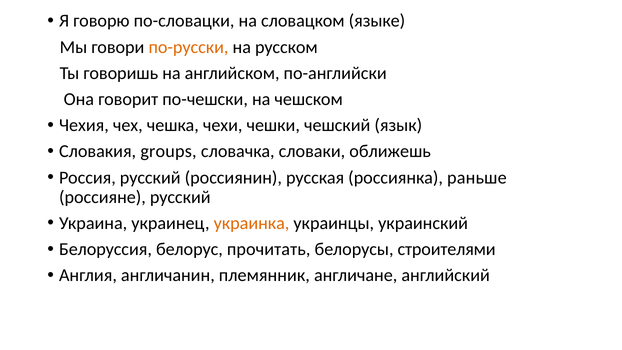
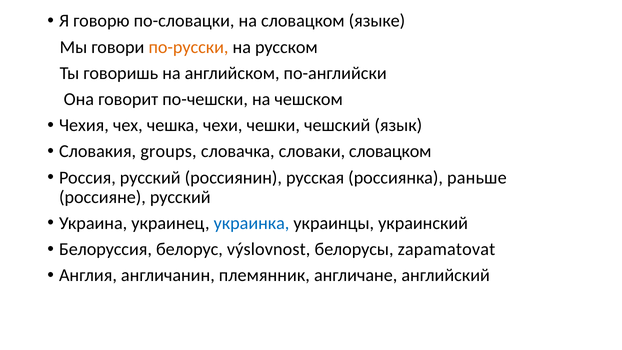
словаки оближешь: оближешь -> словацком
украинка colour: orange -> blue
прочитать: прочитать -> výslovnost
строителями: строителями -> zapamatovat
